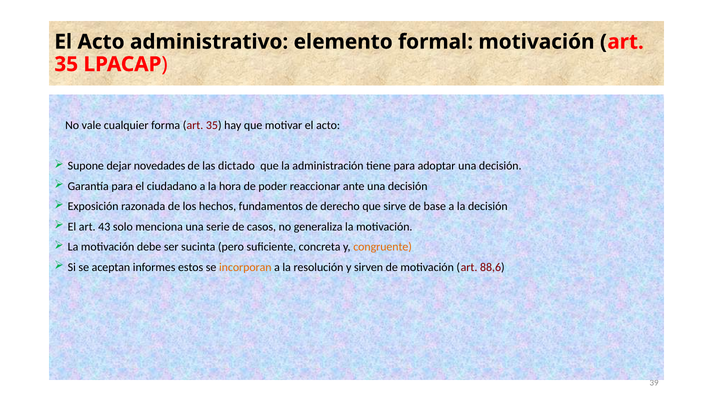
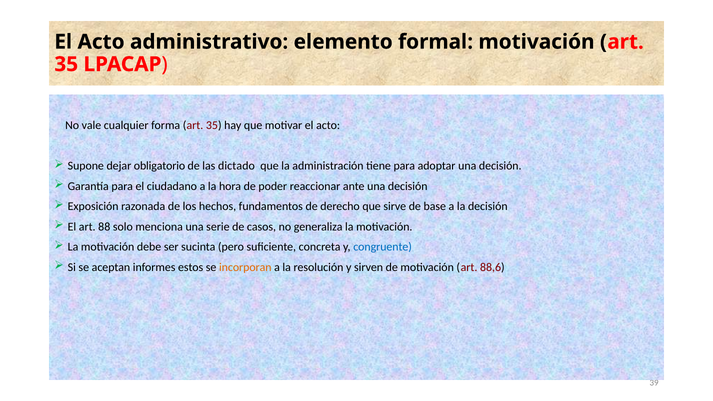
novedades: novedades -> obligatorio
43: 43 -> 88
congruente colour: orange -> blue
